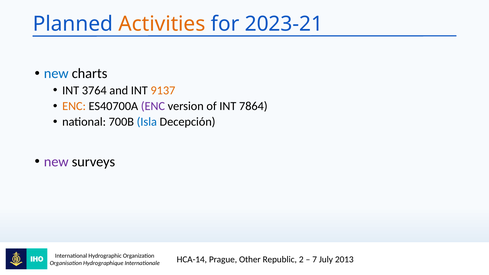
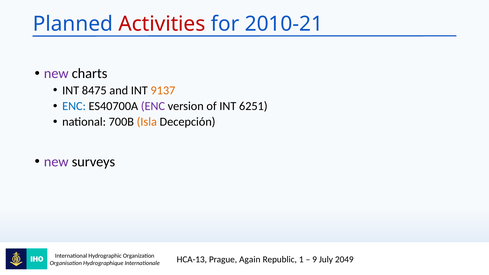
Activities colour: orange -> red
2023-21: 2023-21 -> 2010-21
new at (56, 74) colour: blue -> purple
3764: 3764 -> 8475
ENC at (74, 106) colour: orange -> blue
7864: 7864 -> 6251
Isla colour: blue -> orange
HCA-14: HCA-14 -> HCA-13
Other: Other -> Again
2: 2 -> 1
7: 7 -> 9
2013: 2013 -> 2049
